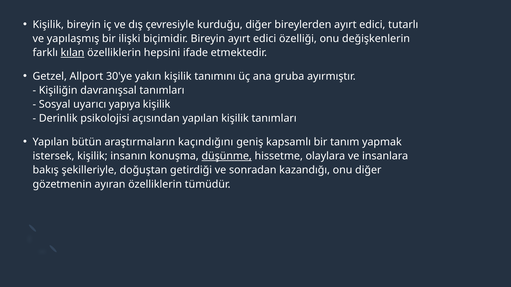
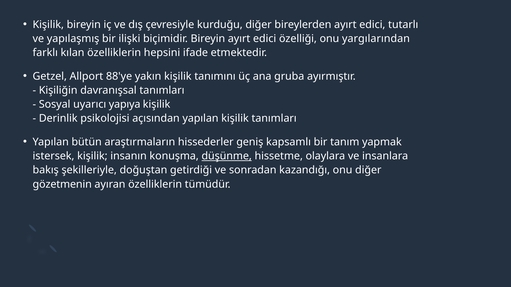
değişkenlerin: değişkenlerin -> yargılarından
kılan underline: present -> none
30'ye: 30'ye -> 88'ye
kaçındığını: kaçındığını -> hissederler
